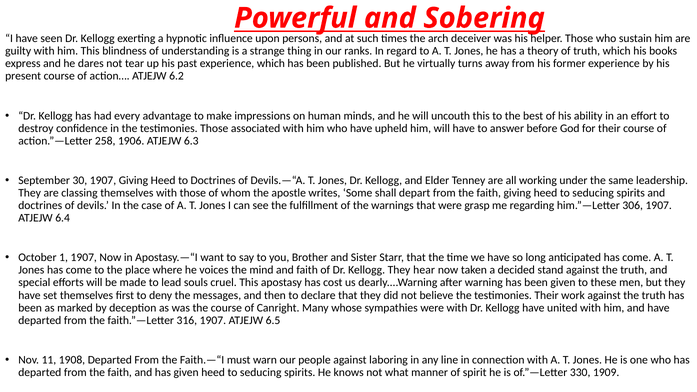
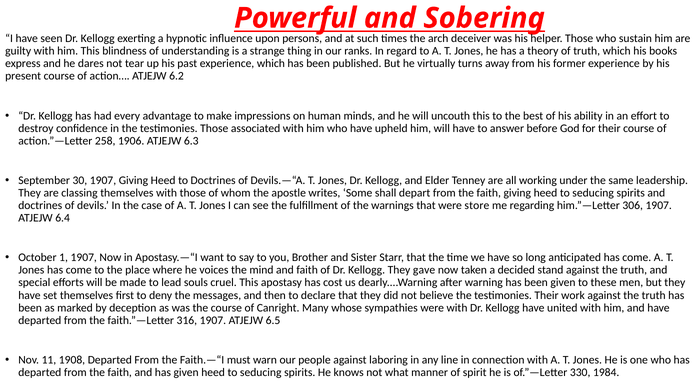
grasp: grasp -> store
hear: hear -> gave
1909: 1909 -> 1984
